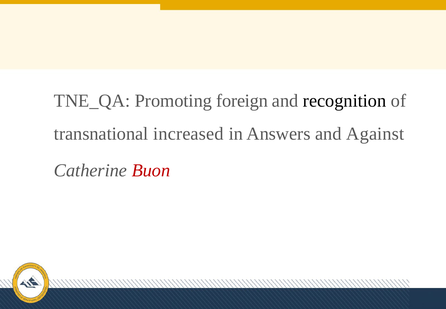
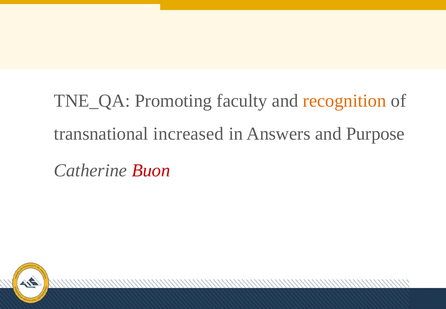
foreign: foreign -> faculty
recognition colour: black -> orange
Against: Against -> Purpose
